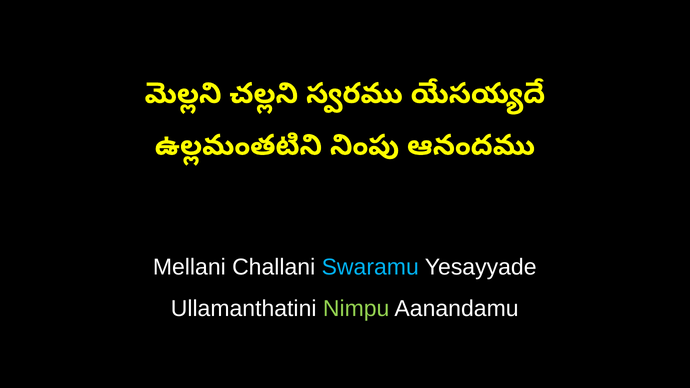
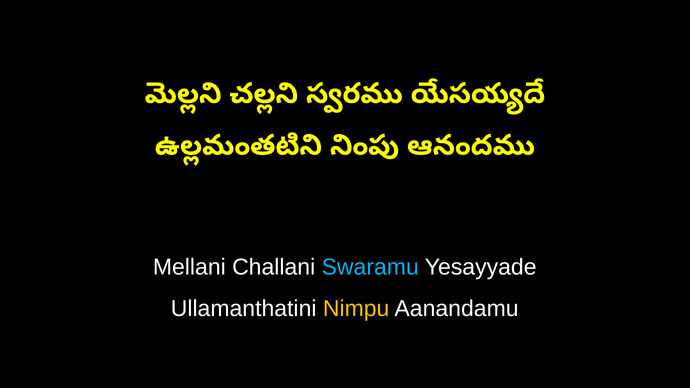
Nimpu colour: light green -> yellow
